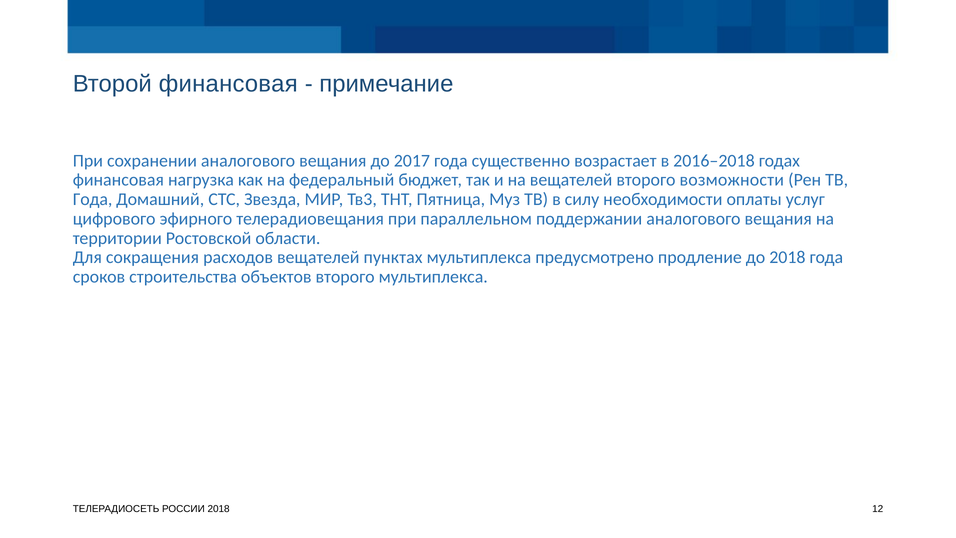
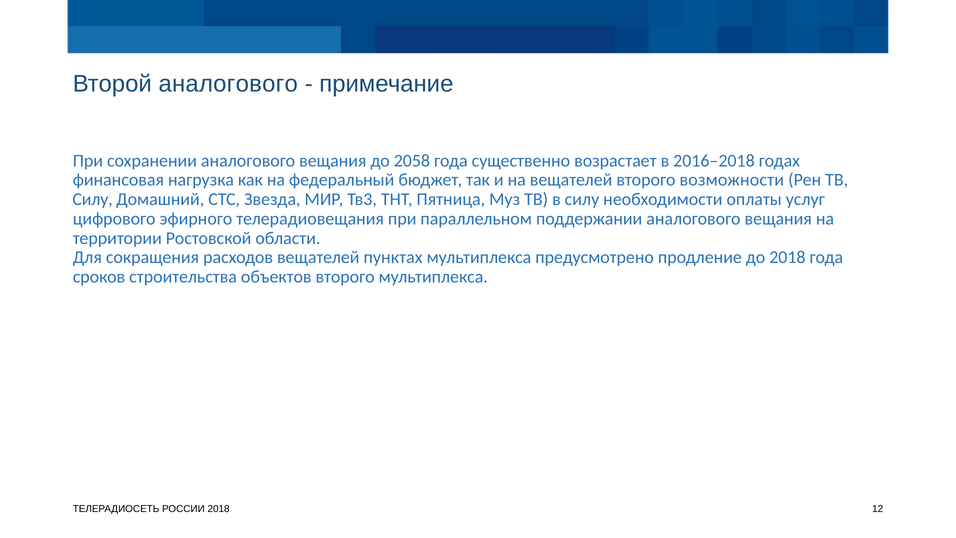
Второй финансовая: финансовая -> аналогового
2017: 2017 -> 2058
Года at (93, 199): Года -> Силу
